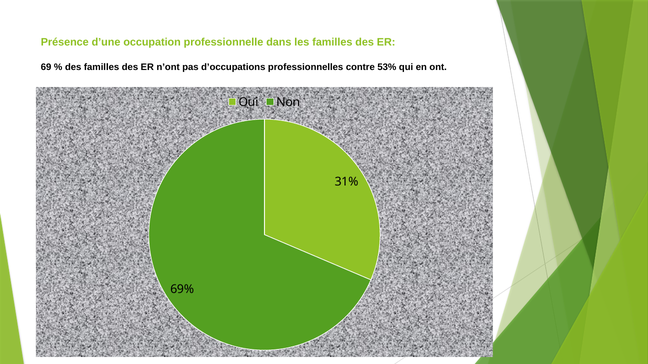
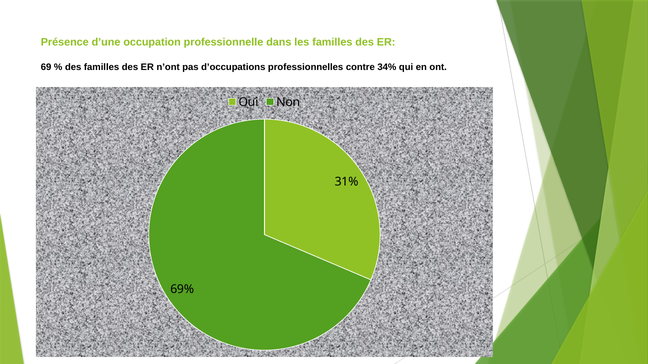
53%: 53% -> 34%
